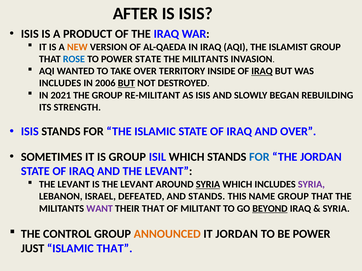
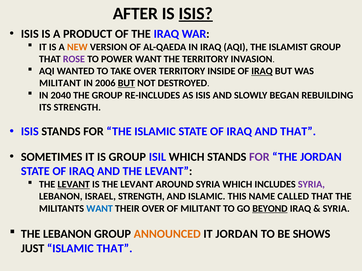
ISIS at (196, 14) underline: none -> present
ROSE colour: blue -> purple
POWER STATE: STATE -> WANT
MILITANTS at (205, 59): MILITANTS -> TERRITORY
INCLUDES at (60, 83): INCLUDES -> MILITANT
2021: 2021 -> 2040
RE-MILITANT: RE-MILITANT -> RE-INCLUDES
AND OVER: OVER -> THAT
FOR at (259, 157) colour: blue -> purple
LEVANT at (74, 185) underline: none -> present
SYRIA at (208, 185) underline: present -> none
ISRAEL DEFEATED: DEFEATED -> STRENGTH
AND STANDS: STANDS -> ISLAMIC
NAME GROUP: GROUP -> CALLED
WANT at (100, 209) colour: purple -> blue
THEIR THAT: THAT -> OVER
THE CONTROL: CONTROL -> LEBANON
BE POWER: POWER -> SHOWS
